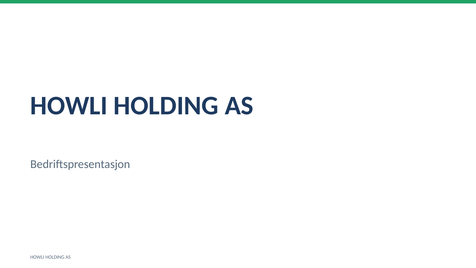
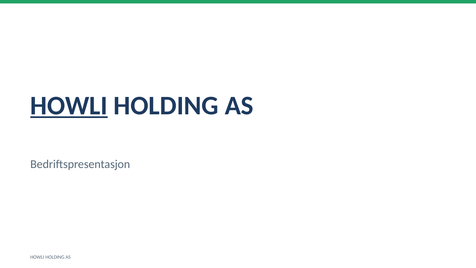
HOWLI at (69, 106) underline: none -> present
